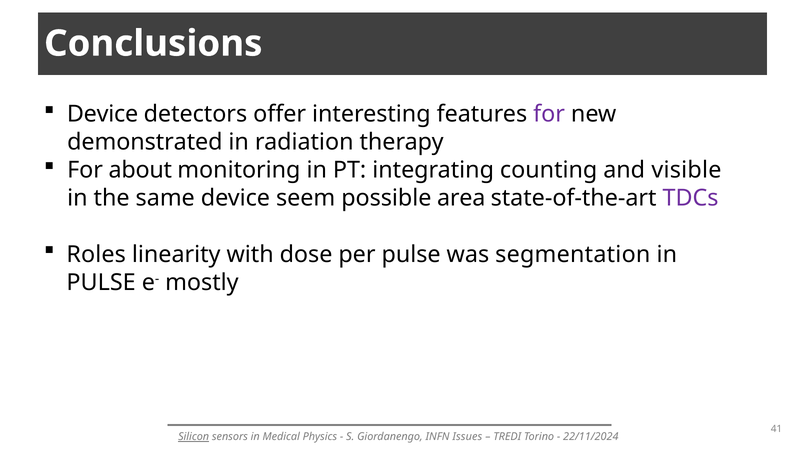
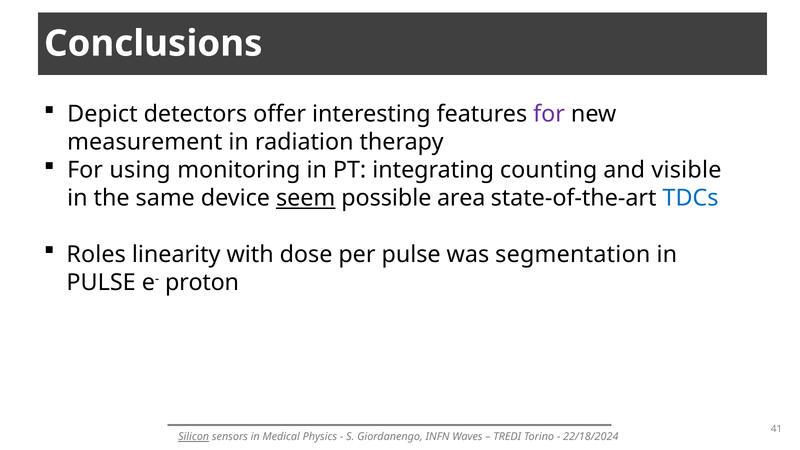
Device at (103, 114): Device -> Depict
demonstrated: demonstrated -> measurement
about: about -> using
seem underline: none -> present
TDCs colour: purple -> blue
mostly: mostly -> proton
Issues: Issues -> Waves
22/11/2024: 22/11/2024 -> 22/18/2024
